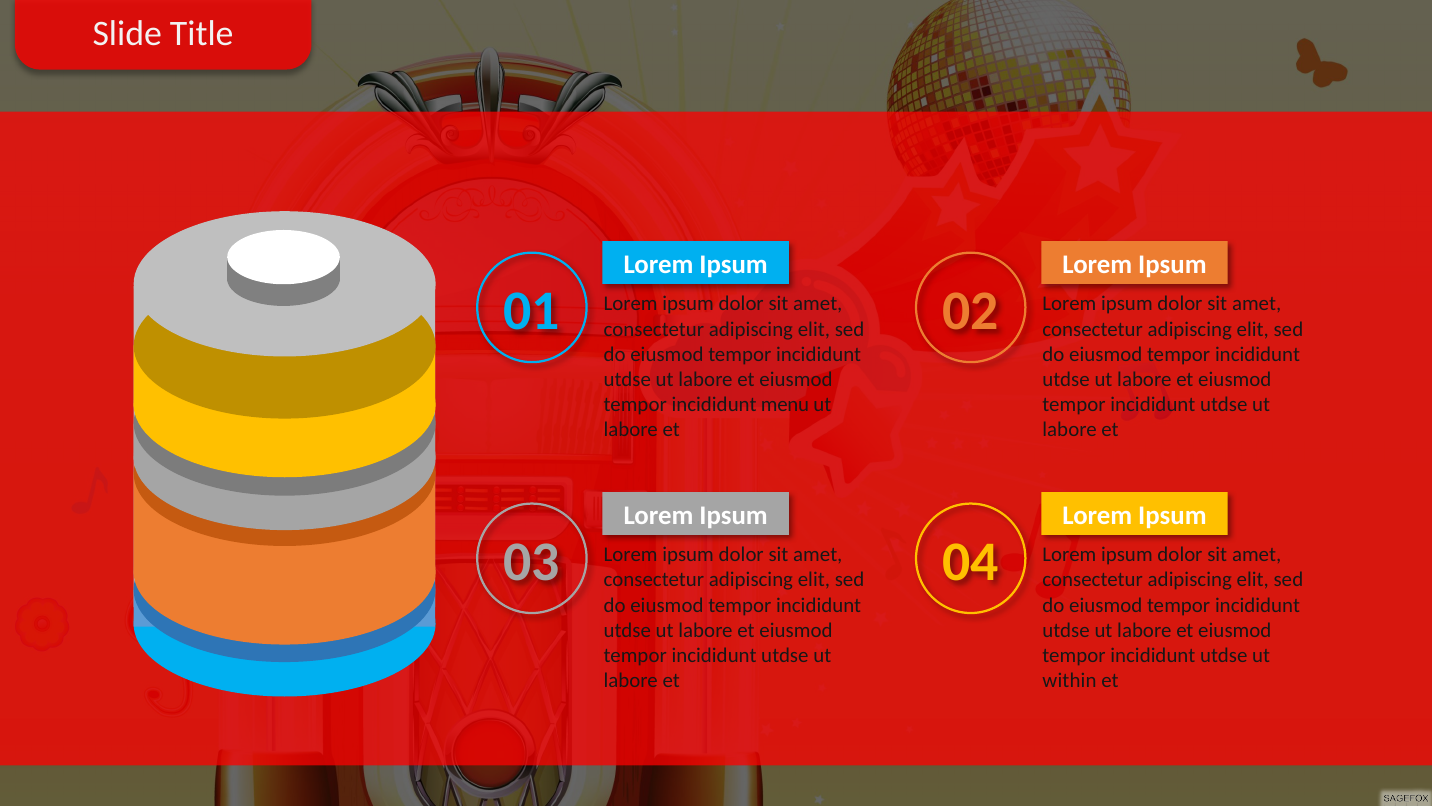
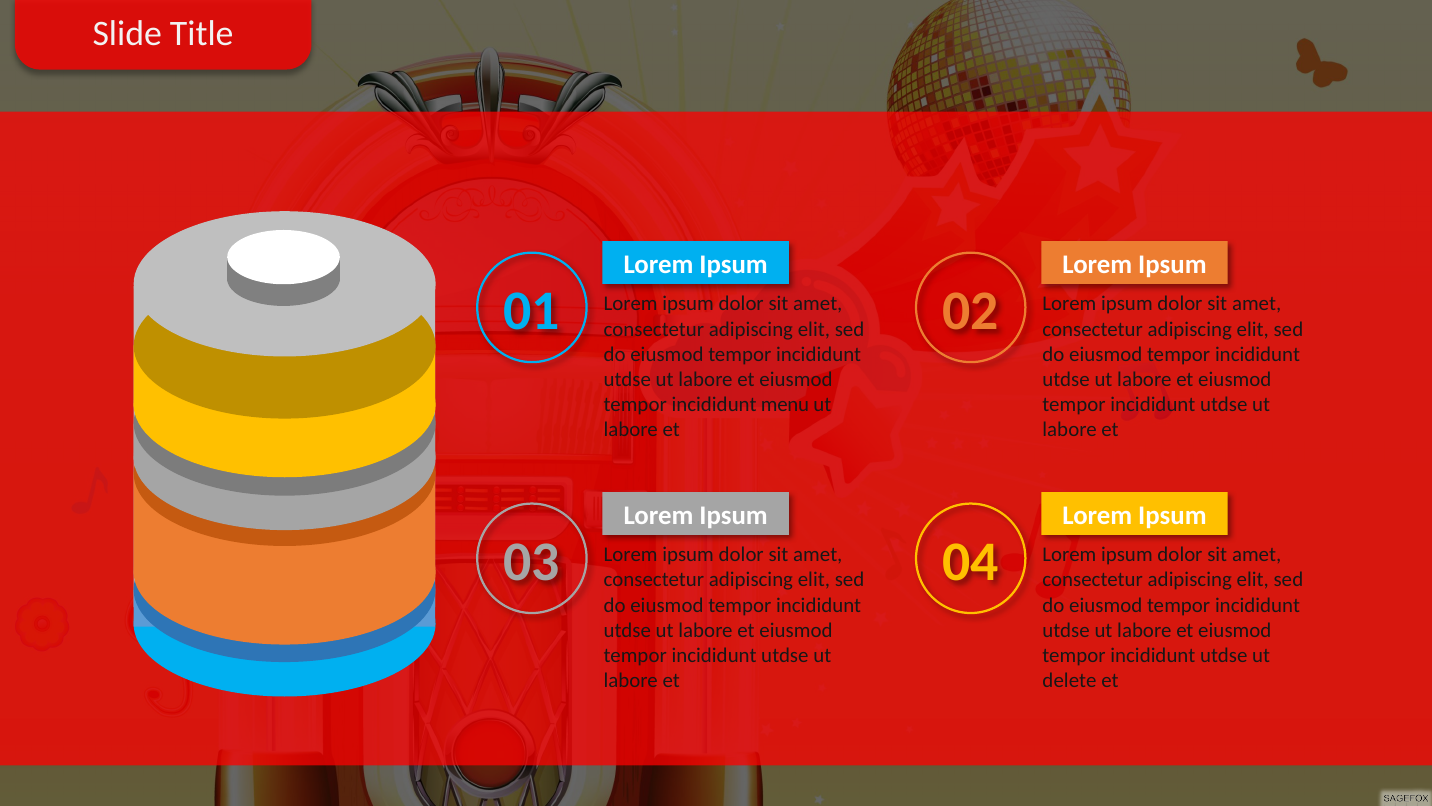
within: within -> delete
